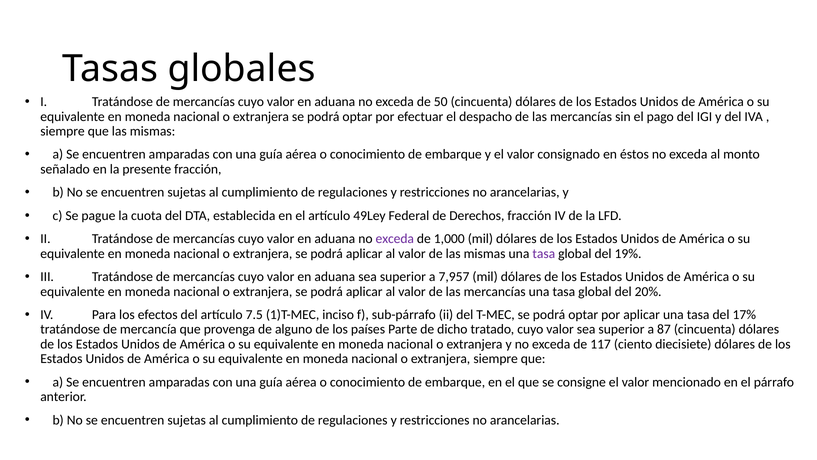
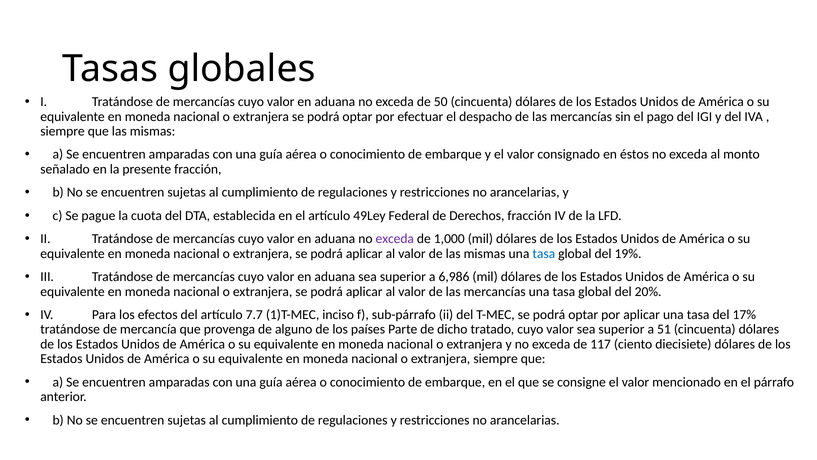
tasa at (544, 253) colour: purple -> blue
7,957: 7,957 -> 6,986
7.5: 7.5 -> 7.7
87: 87 -> 51
